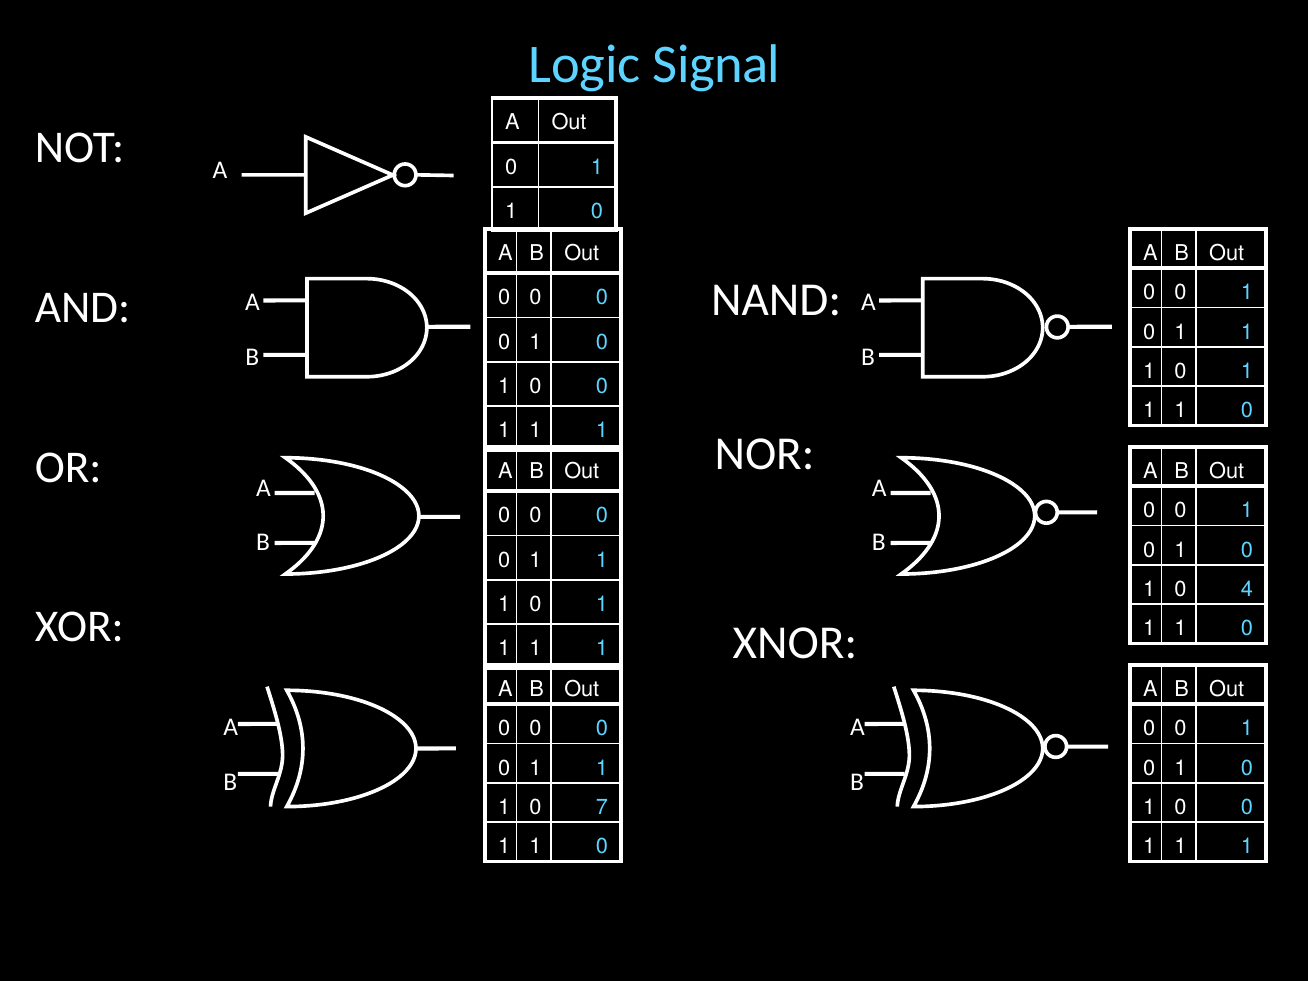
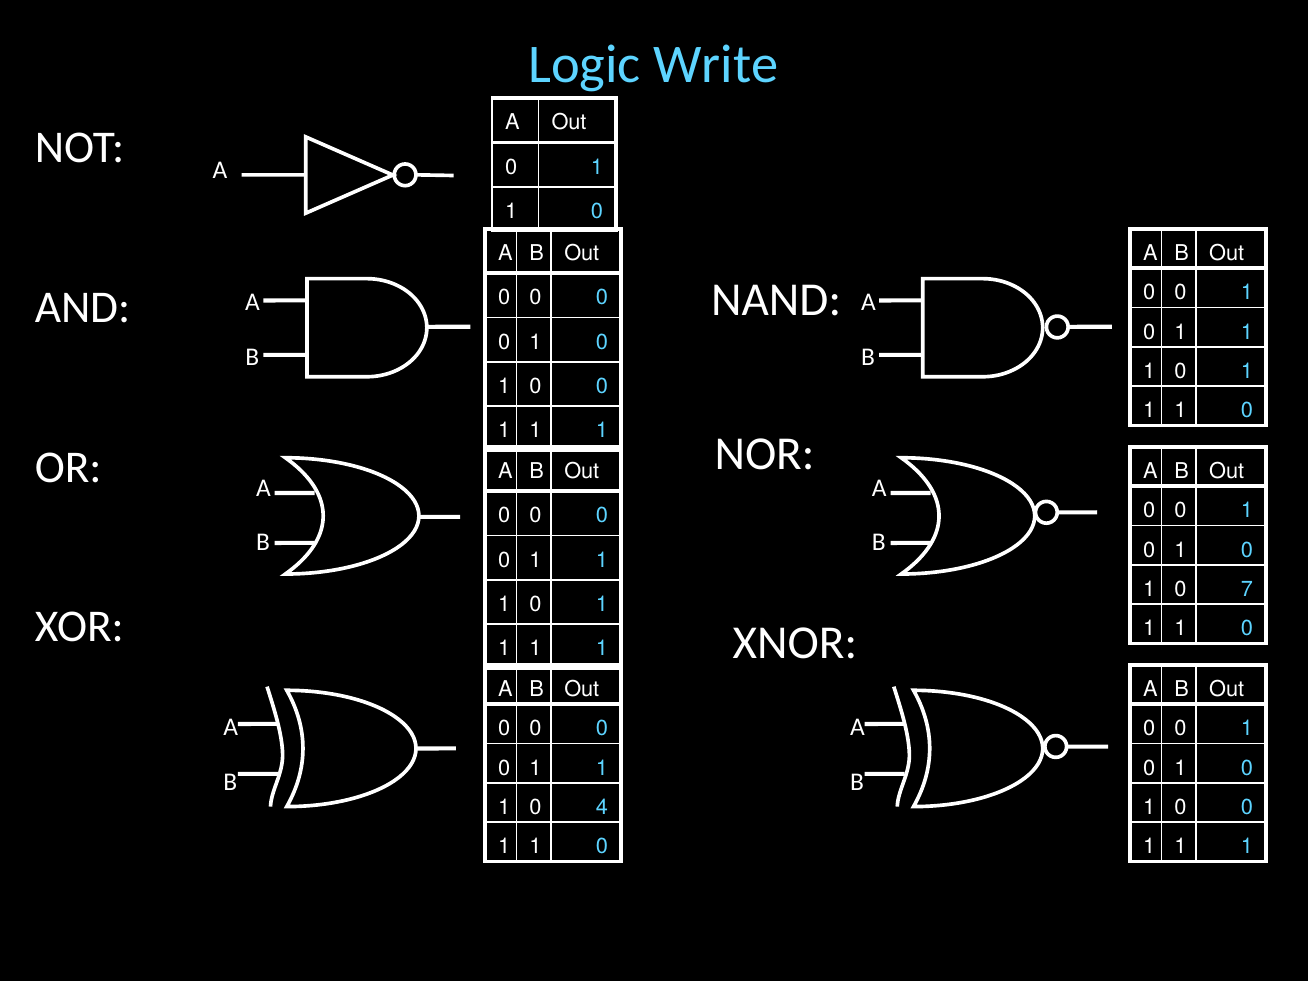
Signal: Signal -> Write
4: 4 -> 7
7: 7 -> 4
